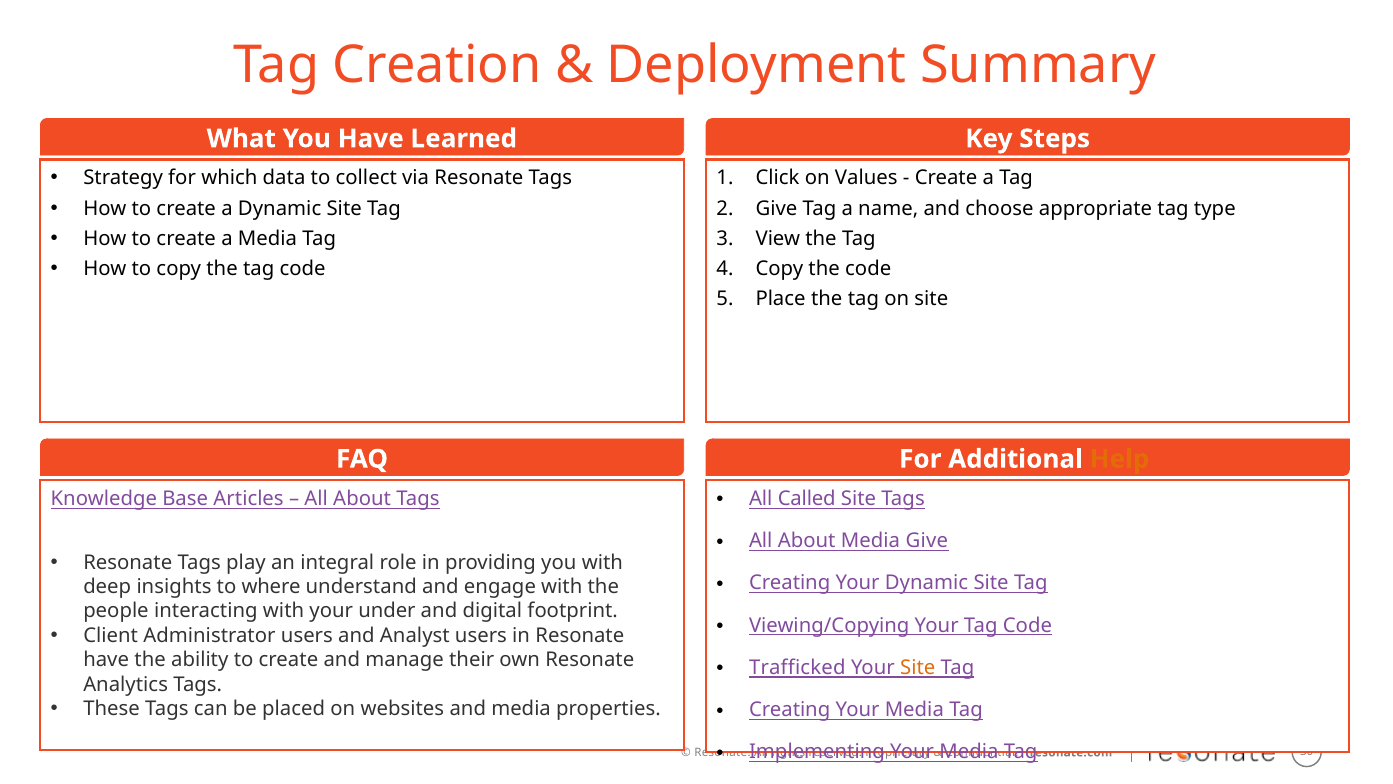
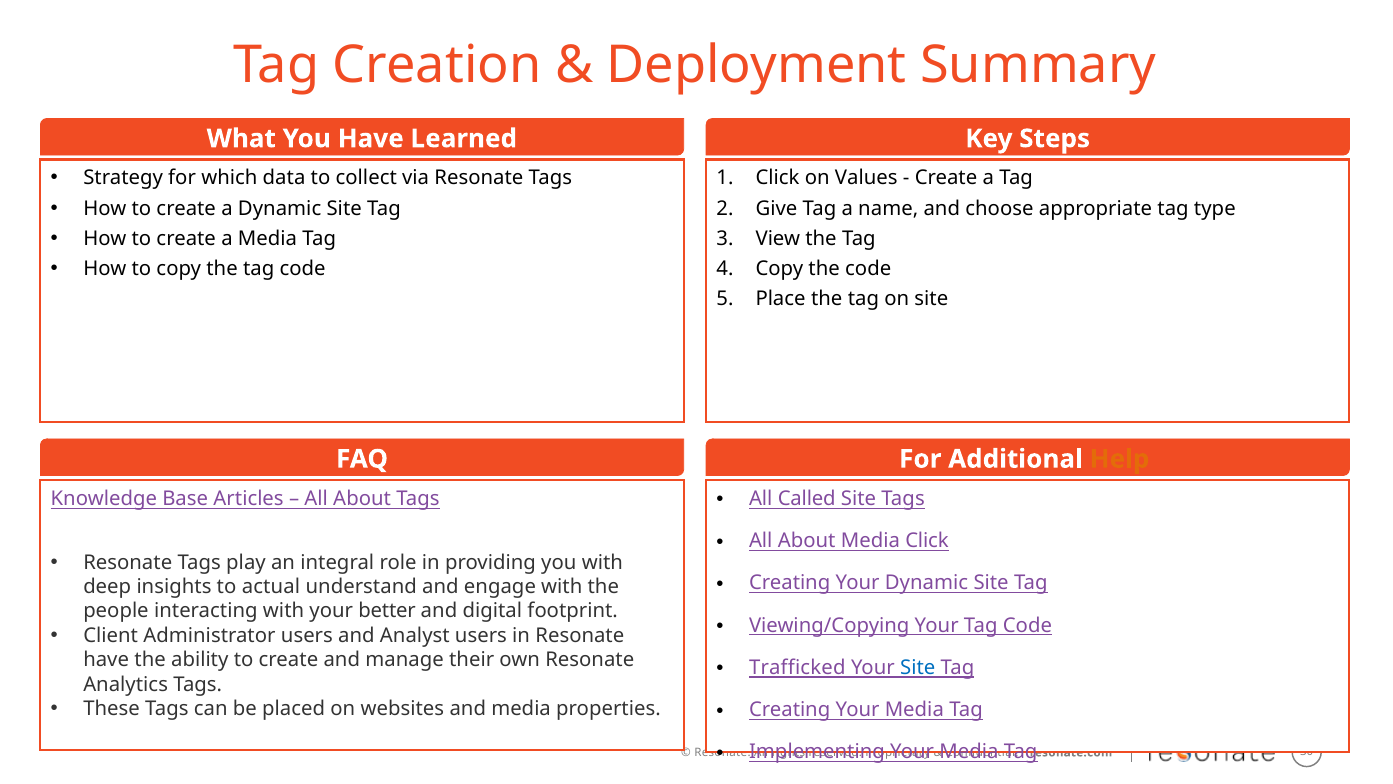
Media Give: Give -> Click
where: where -> actual
under: under -> better
Site at (918, 667) colour: orange -> blue
